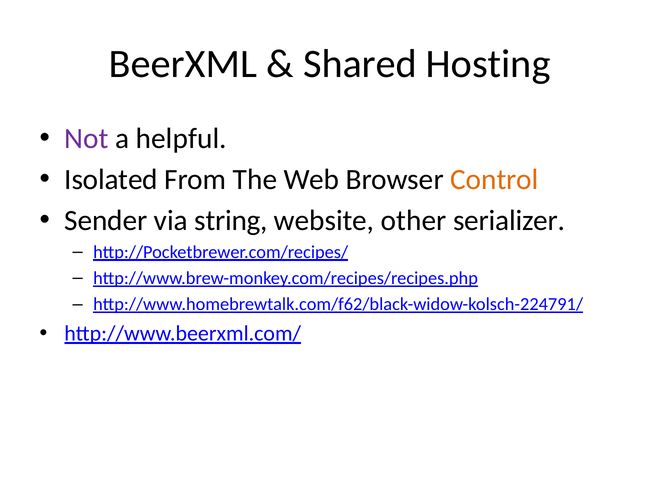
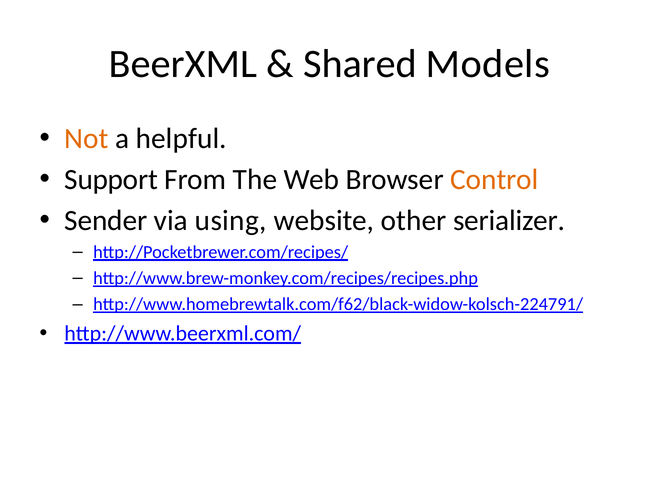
Hosting: Hosting -> Models
Not colour: purple -> orange
Isolated: Isolated -> Support
string: string -> using
